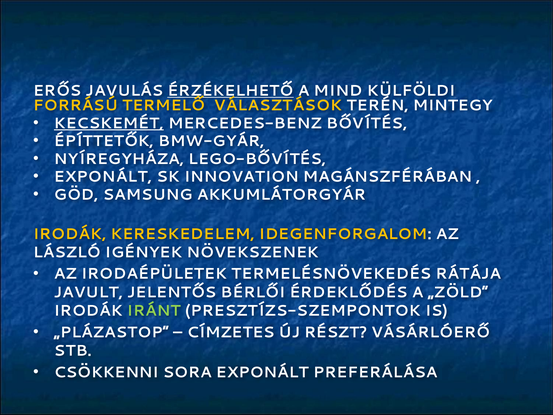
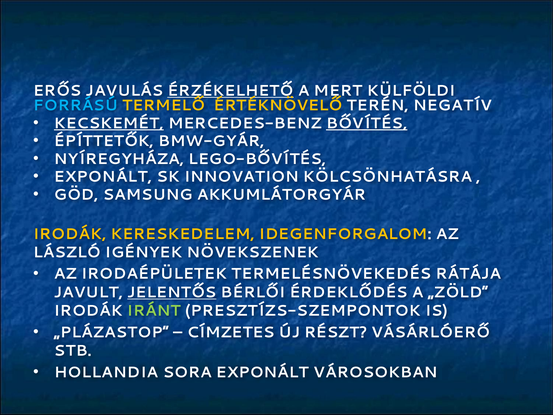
MIND: MIND -> MERT
FORRÁSÚ colour: yellow -> light blue
VÁLASZTÁSOK: VÁLASZTÁSOK -> ÉRTÉKNÖVELŐ
MINTEGY: MINTEGY -> NEGATÍV
BŐVÍTÉS underline: none -> present
MAGÁNSZFÉRÁBAN: MAGÁNSZFÉRÁBAN -> KÖLCSÖNHATÁSRA
JELENTŐS underline: none -> present
CSÖKKENNI: CSÖKKENNI -> HOLLANDIA
PREFERÁLÁSA: PREFERÁLÁSA -> VÁROSOKBAN
